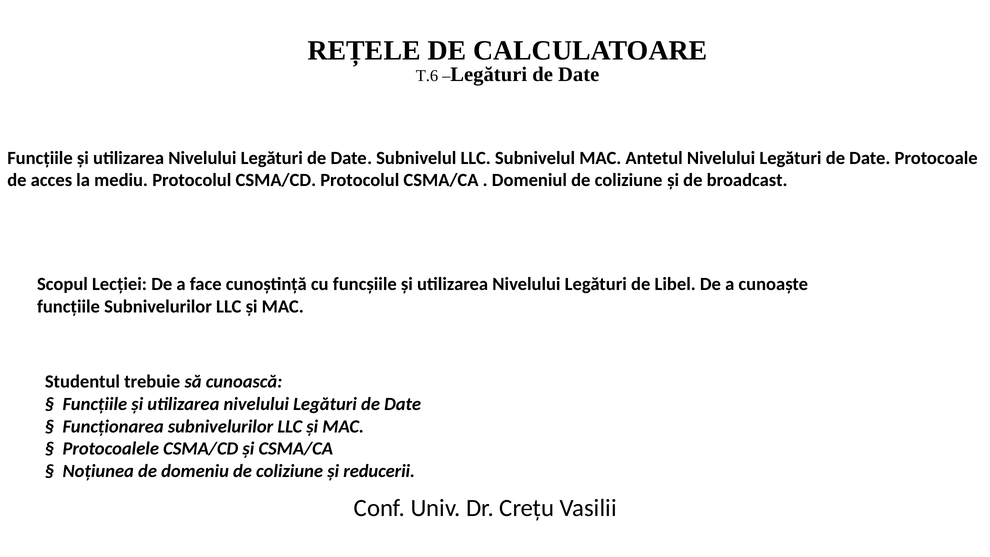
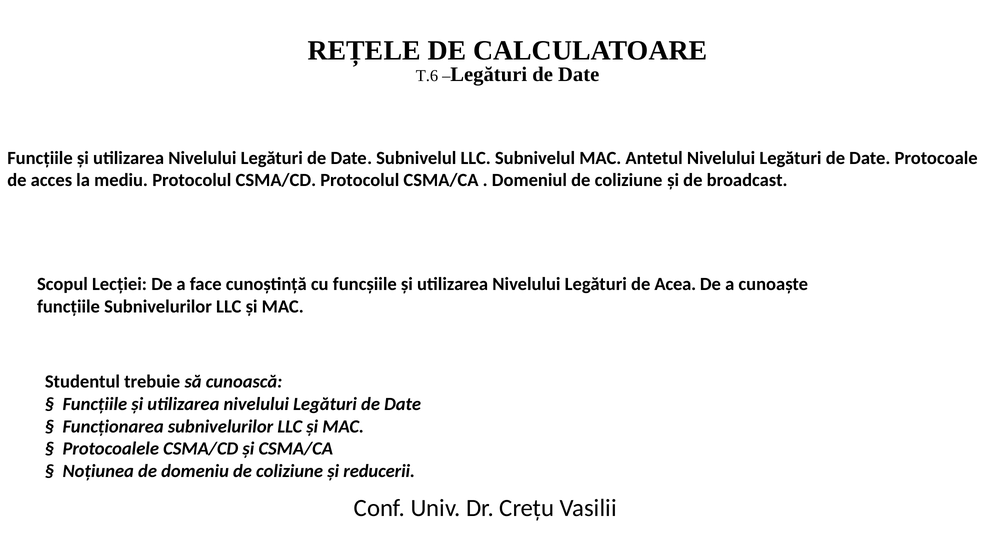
Libel: Libel -> Acea
